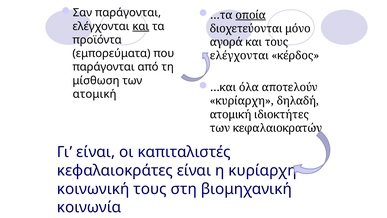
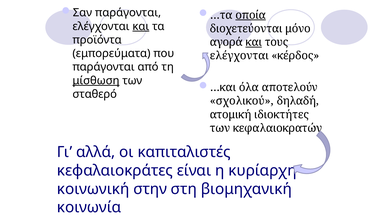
και at (254, 42) underline: none -> present
μίσθωση underline: none -> present
ατομική at (95, 94): ατομική -> σταθερό
κυρίαρχη at (242, 101): κυρίαρχη -> σχολικού
Γι είναι: είναι -> αλλά
κοινωνική τους: τους -> στην
